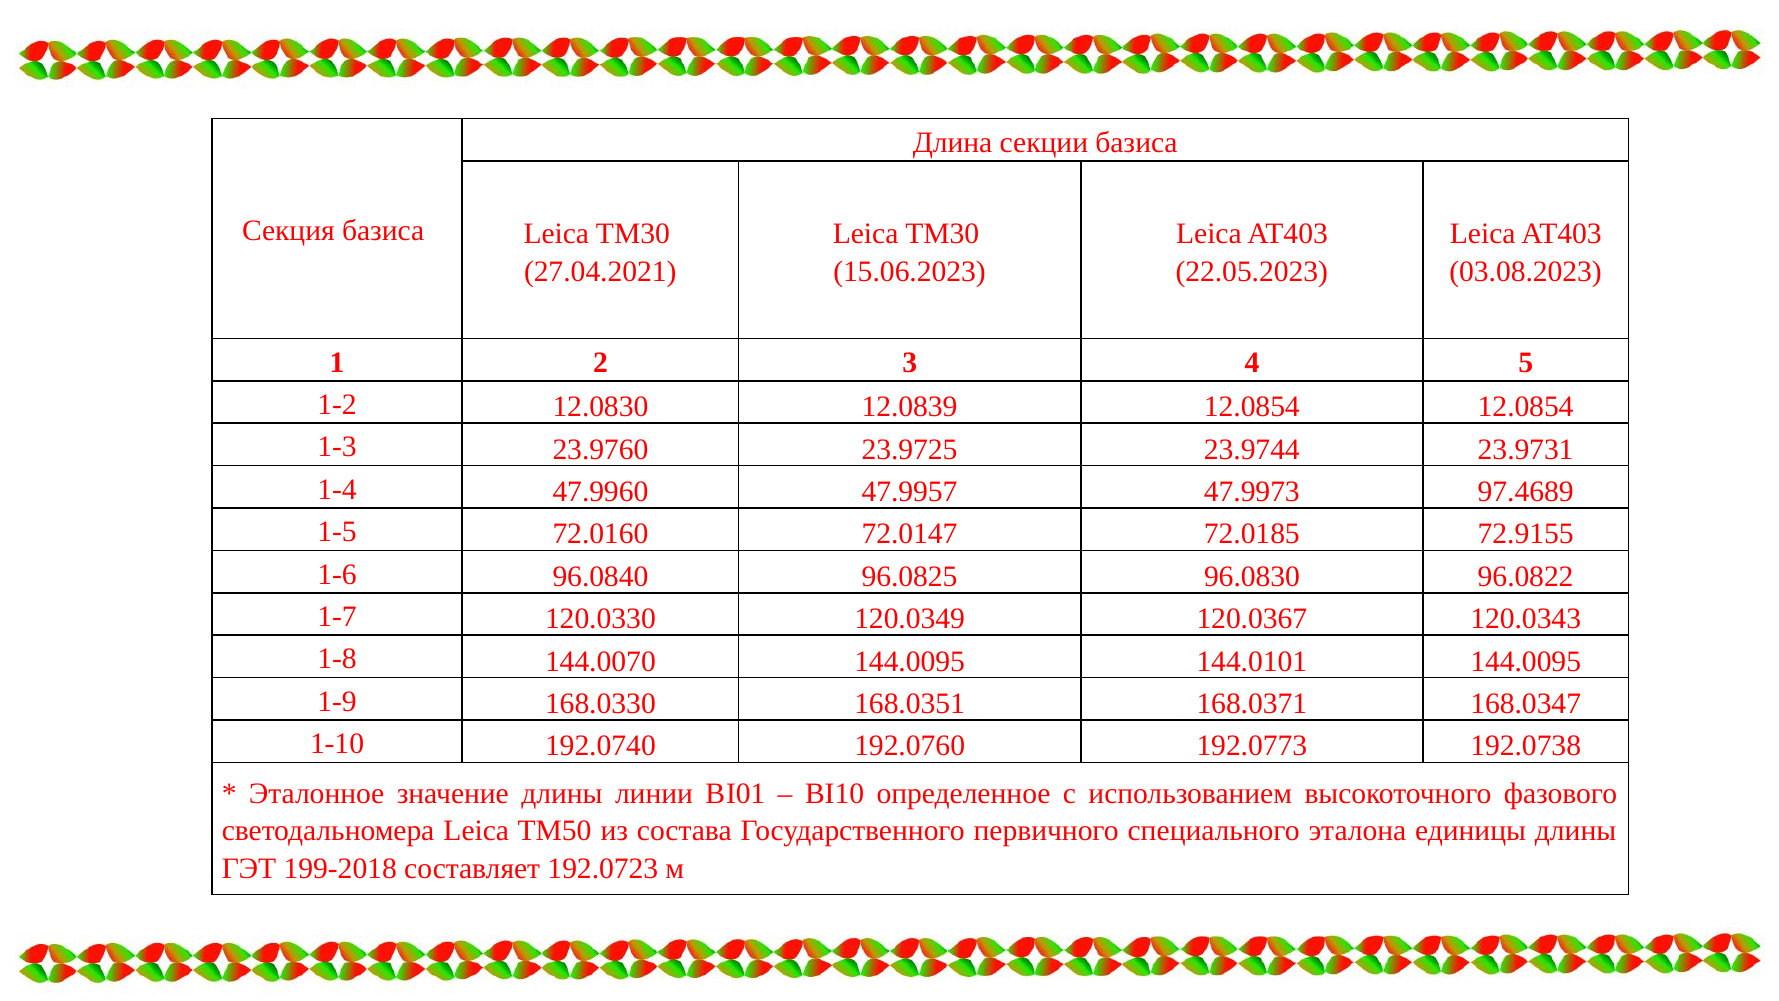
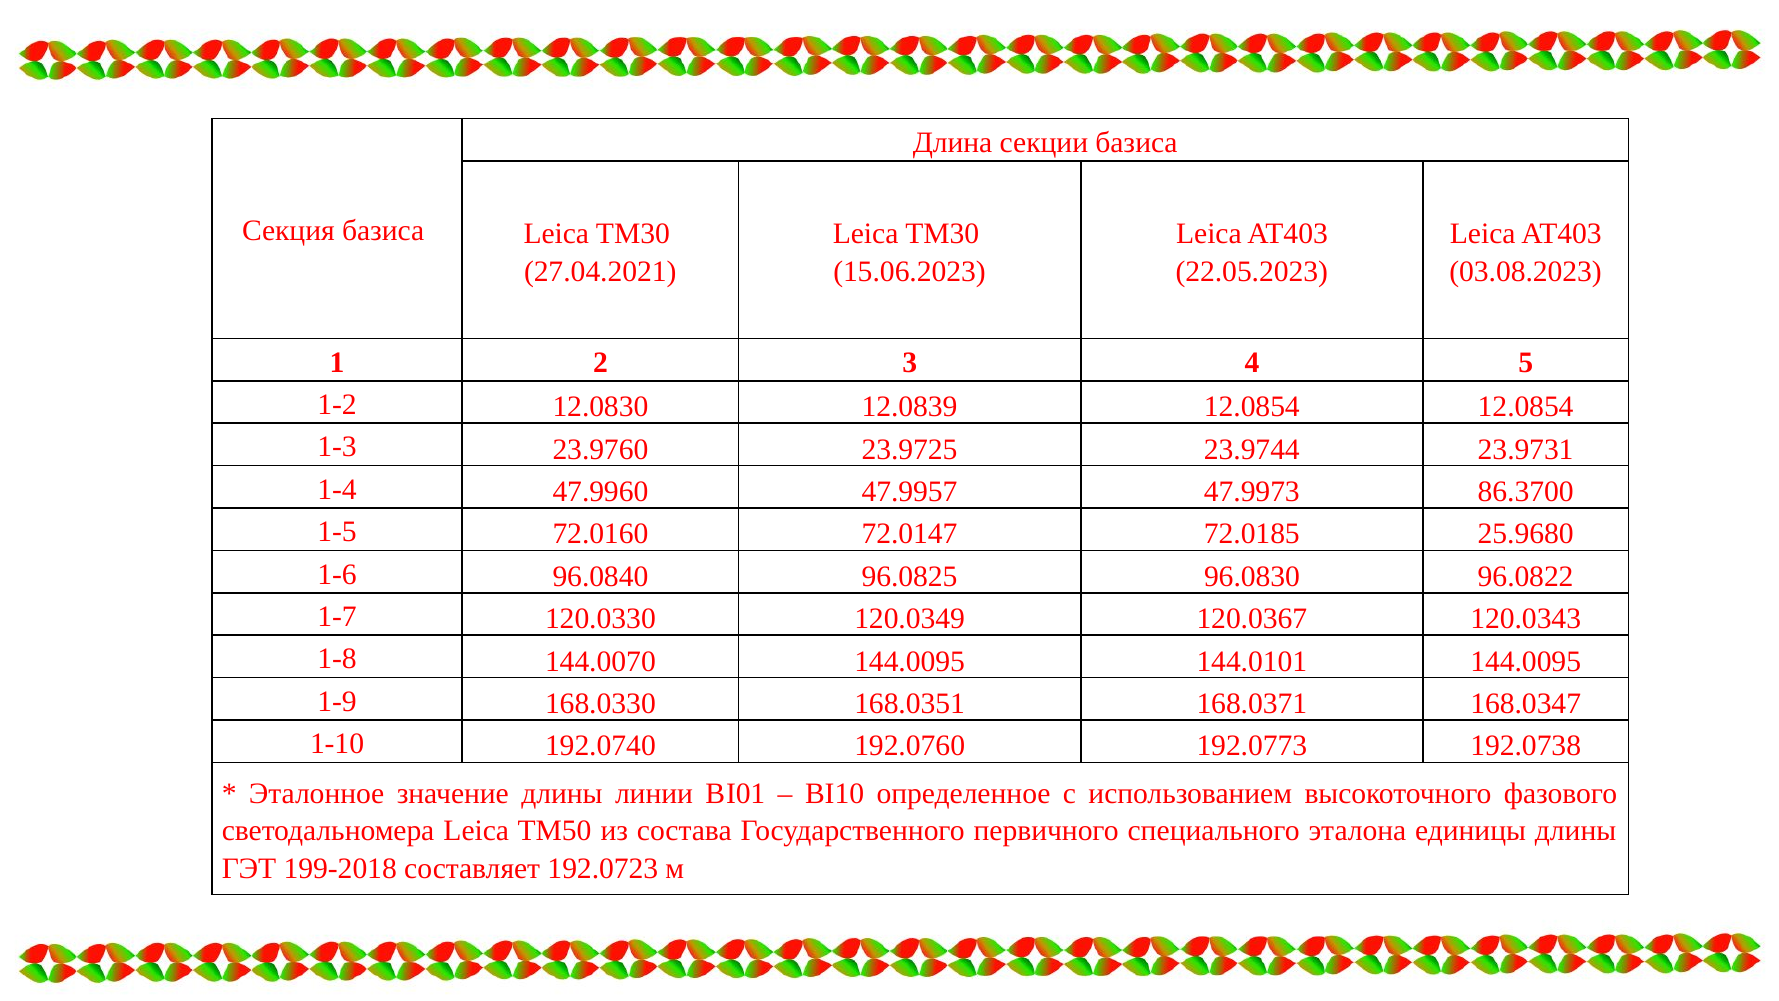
97.4689: 97.4689 -> 86.3700
72.9155: 72.9155 -> 25.9680
